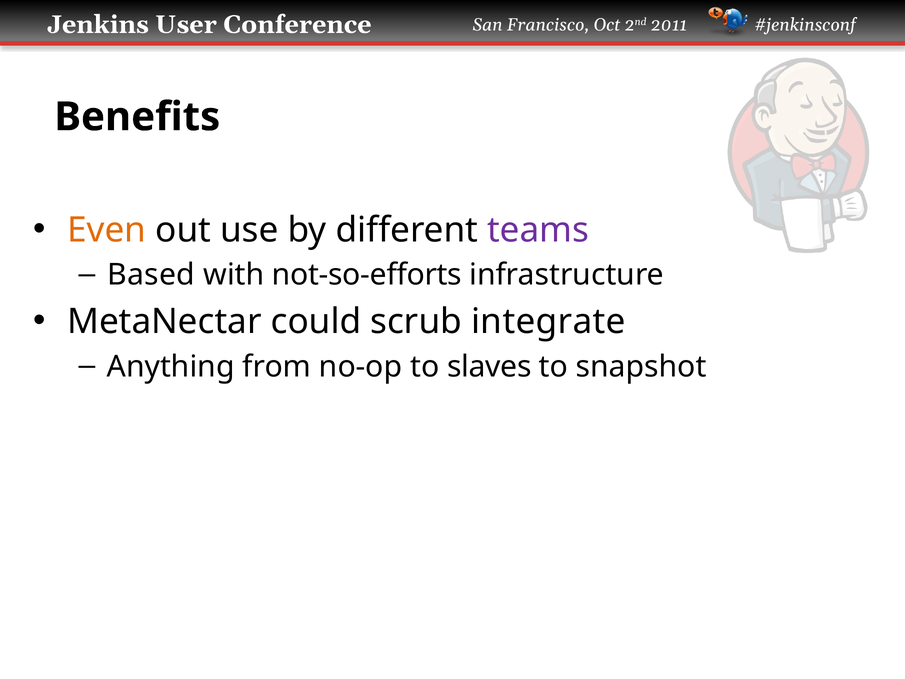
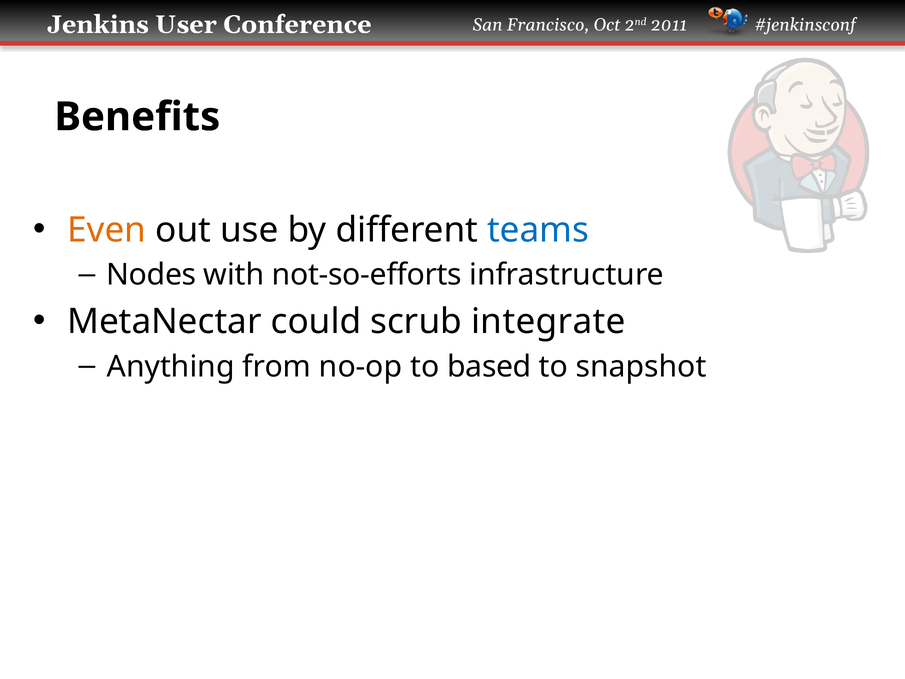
teams colour: purple -> blue
Based: Based -> Nodes
slaves: slaves -> based
